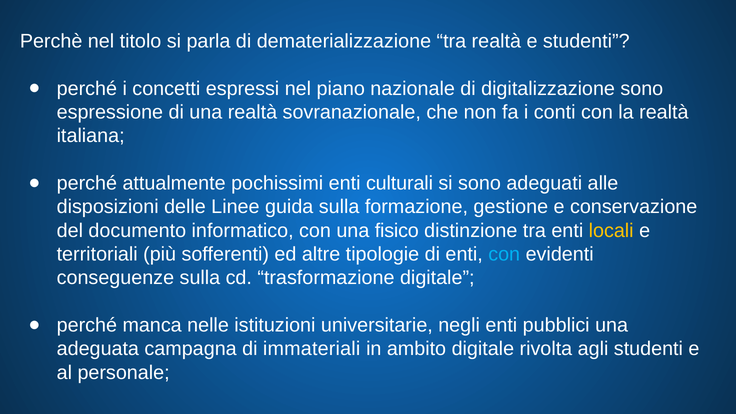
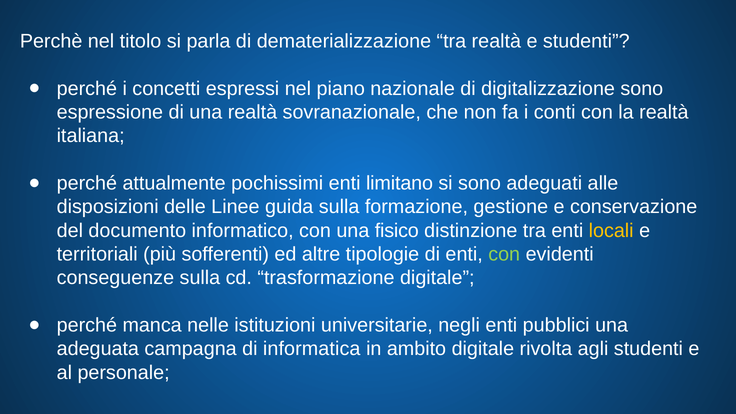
culturali: culturali -> limitano
con at (504, 254) colour: light blue -> light green
immateriali: immateriali -> informatica
